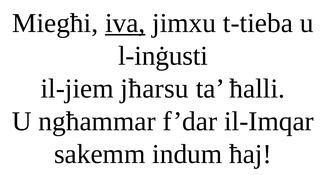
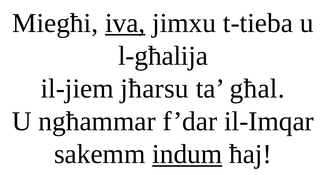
l-inġusti: l-inġusti -> l-għalija
ħalli: ħalli -> għal
indum underline: none -> present
